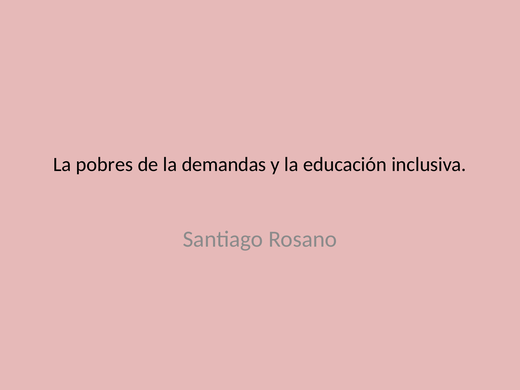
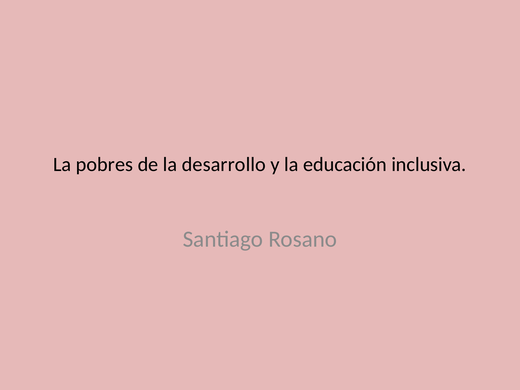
demandas: demandas -> desarrollo
